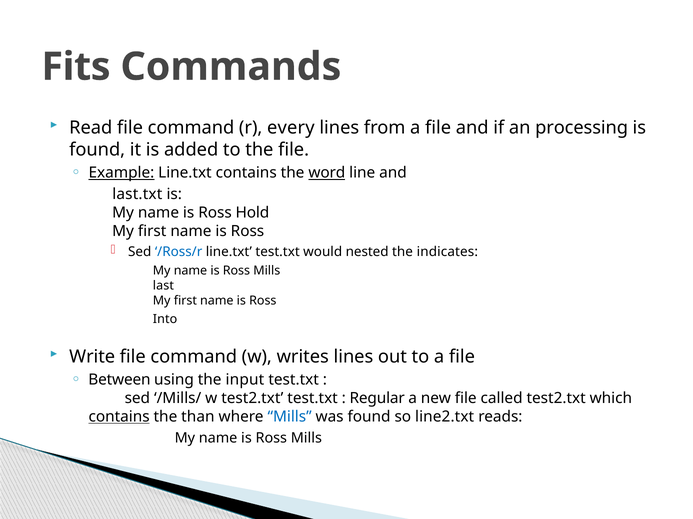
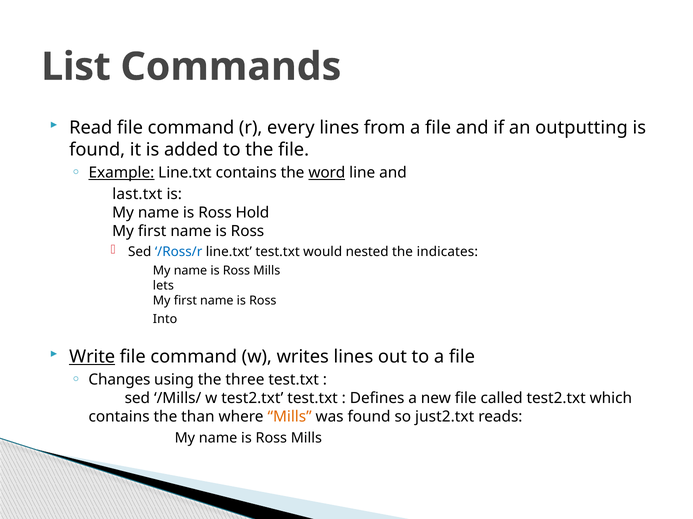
Fits: Fits -> List
processing: processing -> outputting
last: last -> lets
Write underline: none -> present
Between: Between -> Changes
input: input -> three
Regular: Regular -> Defines
contains at (119, 417) underline: present -> none
Mills at (290, 417) colour: blue -> orange
line2.txt: line2.txt -> just2.txt
